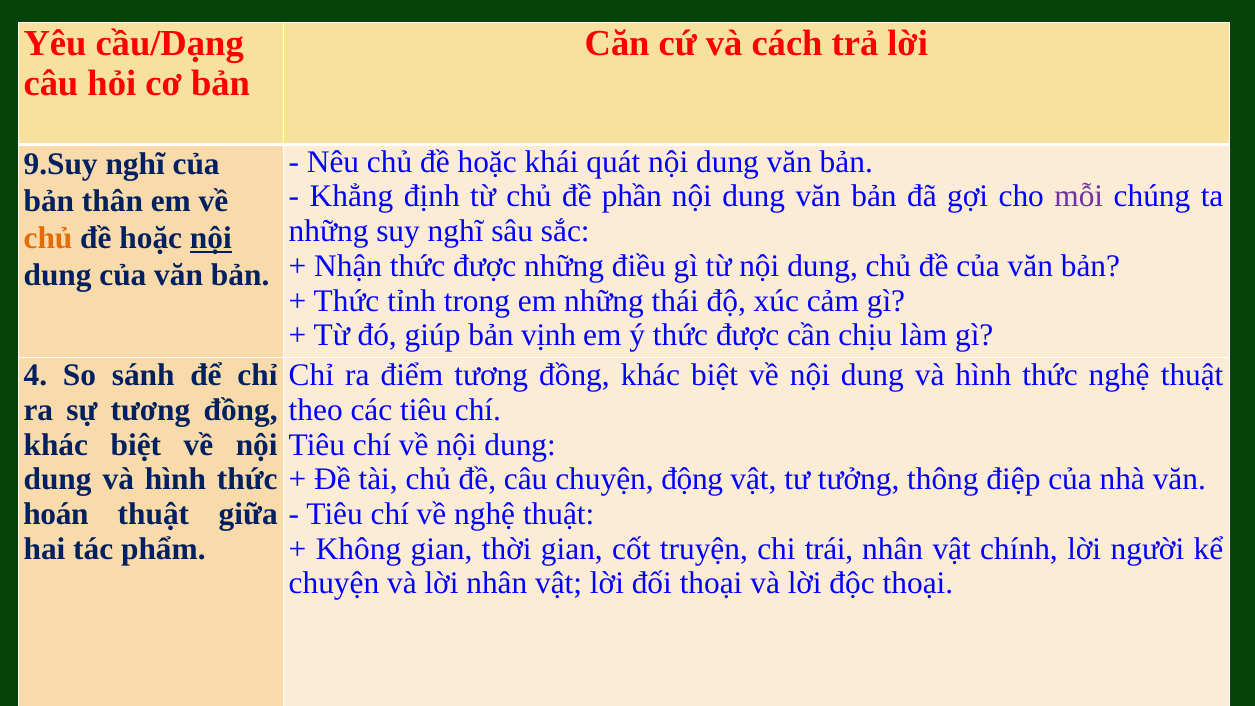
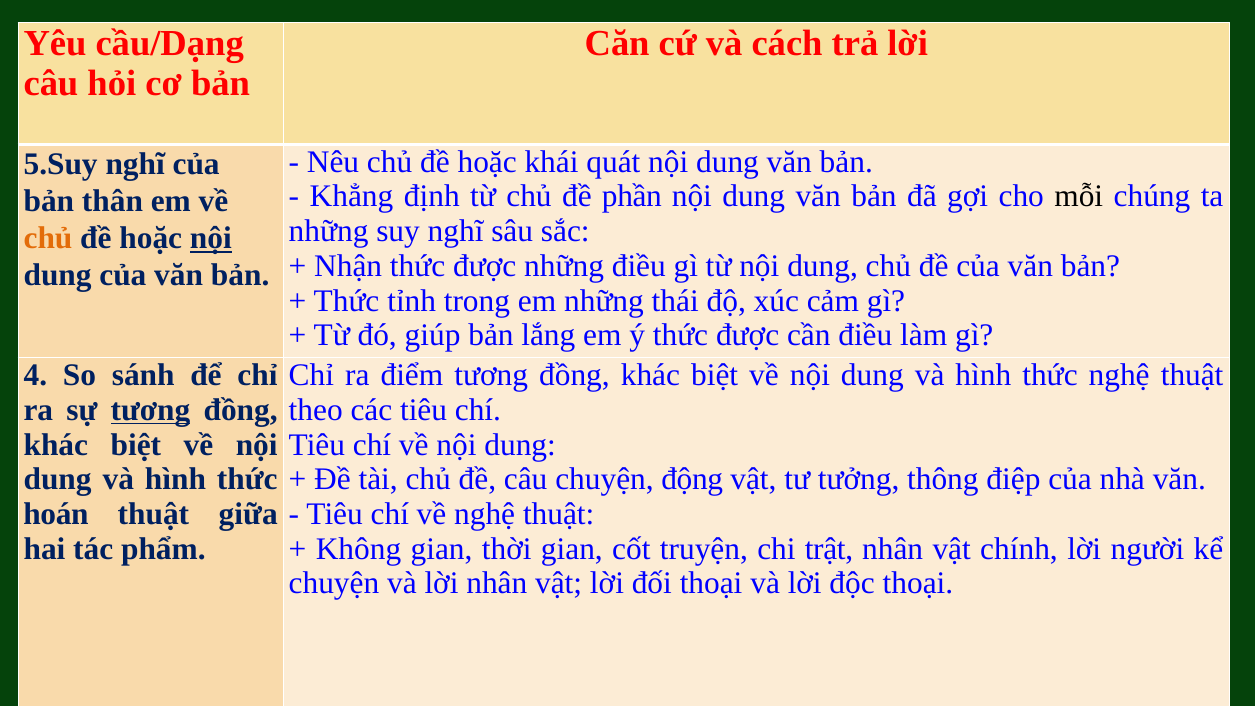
9.Suy: 9.Suy -> 5.Suy
mỗi colour: purple -> black
vịnh: vịnh -> lắng
cần chịu: chịu -> điều
tương at (150, 410) underline: none -> present
trái: trái -> trật
